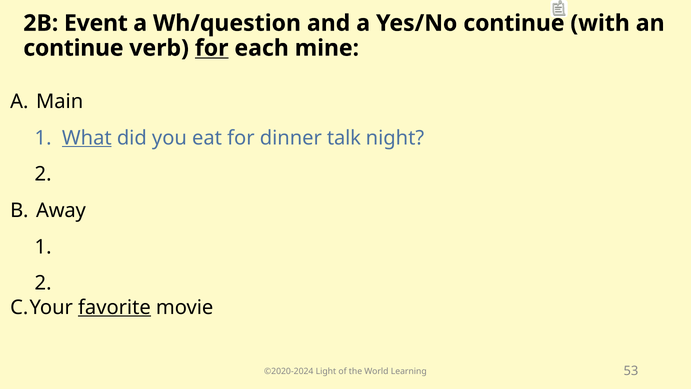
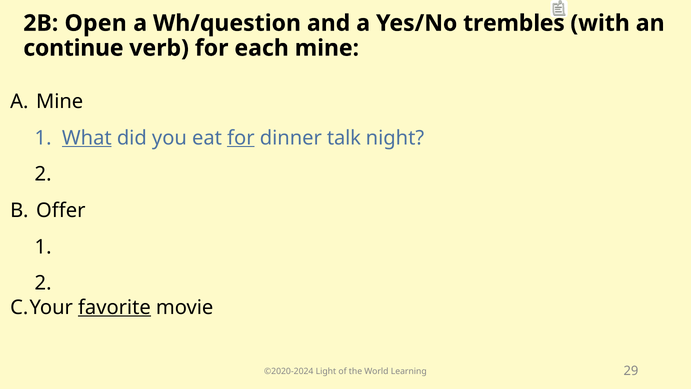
Event: Event -> Open
Yes/No continue: continue -> trembles
for at (212, 48) underline: present -> none
A Main: Main -> Mine
for at (241, 138) underline: none -> present
Away: Away -> Offer
53: 53 -> 29
